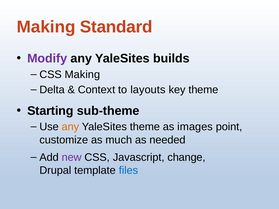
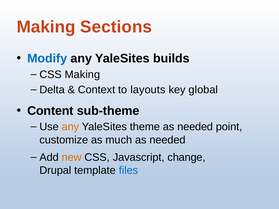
Standard: Standard -> Sections
Modify colour: purple -> blue
key theme: theme -> global
Starting: Starting -> Content
theme as images: images -> needed
new colour: purple -> orange
